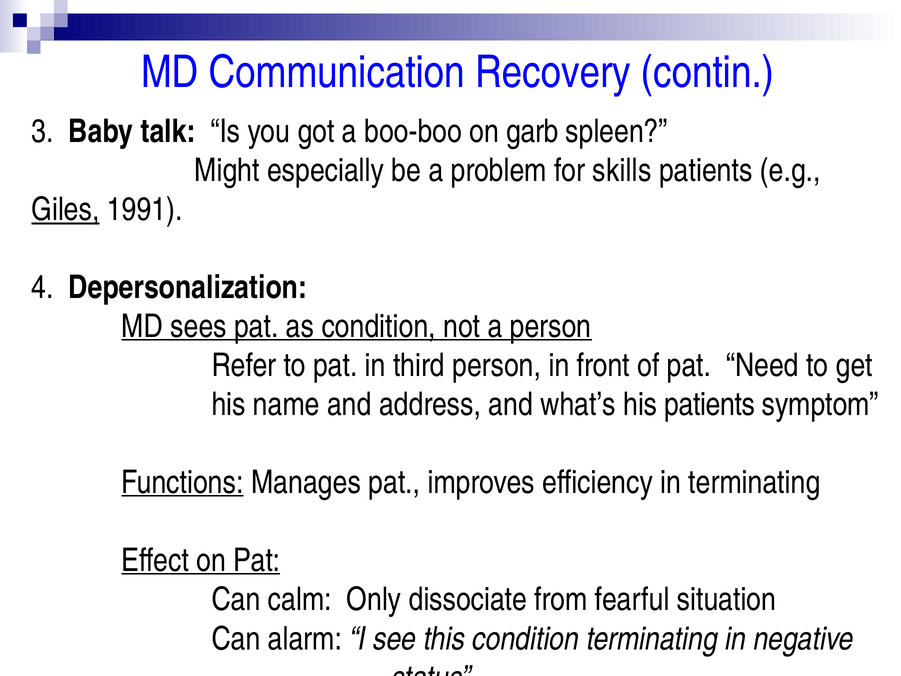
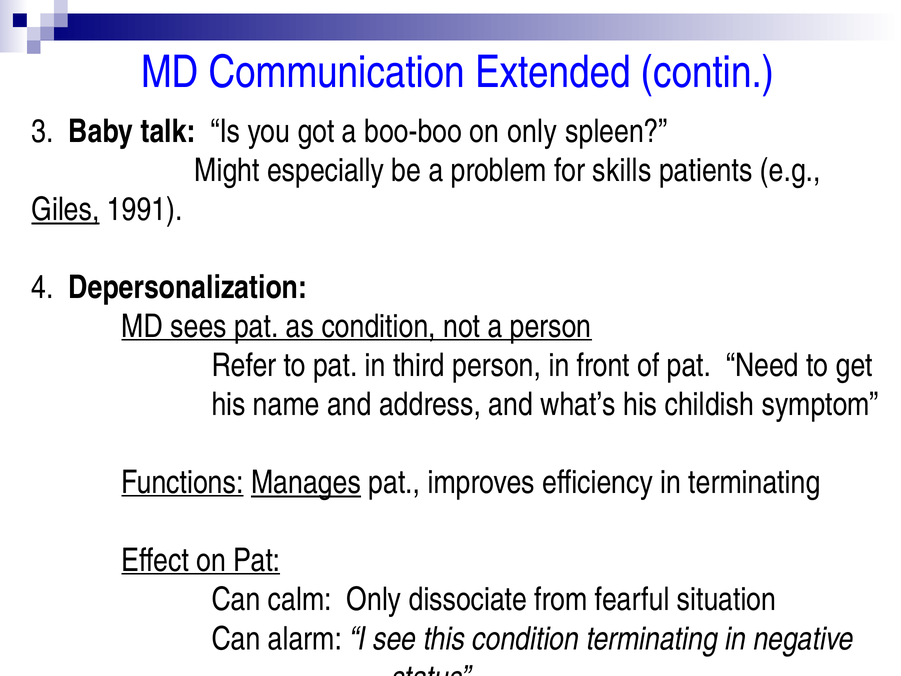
Recovery: Recovery -> Extended
on garb: garb -> only
his patients: patients -> childish
Manages underline: none -> present
